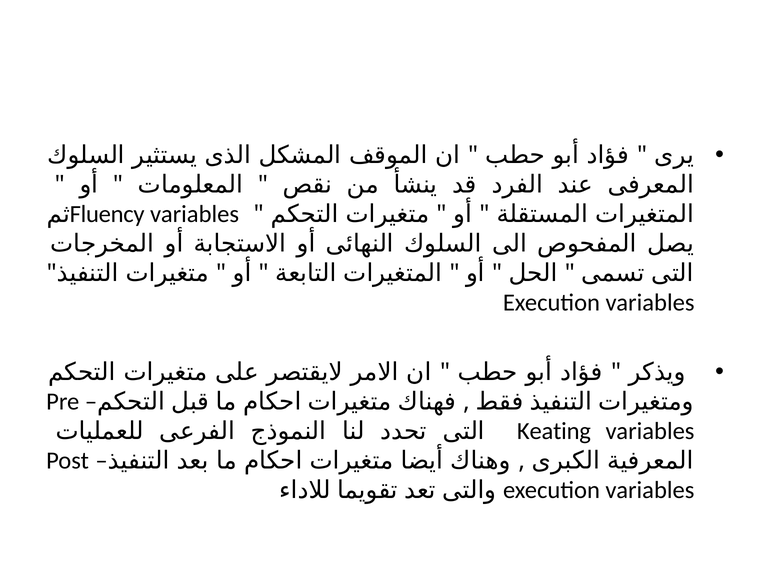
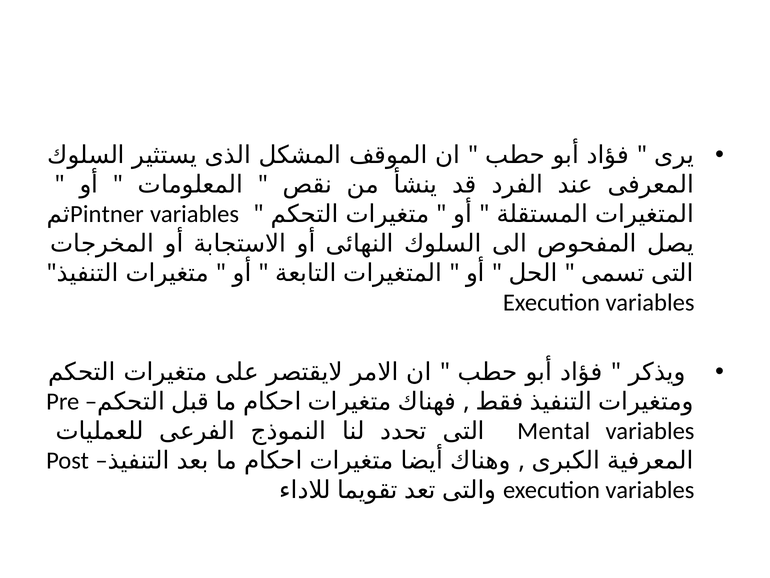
Fluency: Fluency -> Pintner
Keating: Keating -> Mental
